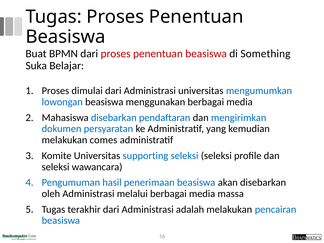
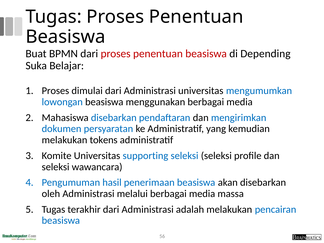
Something: Something -> Depending
comes: comes -> tokens
